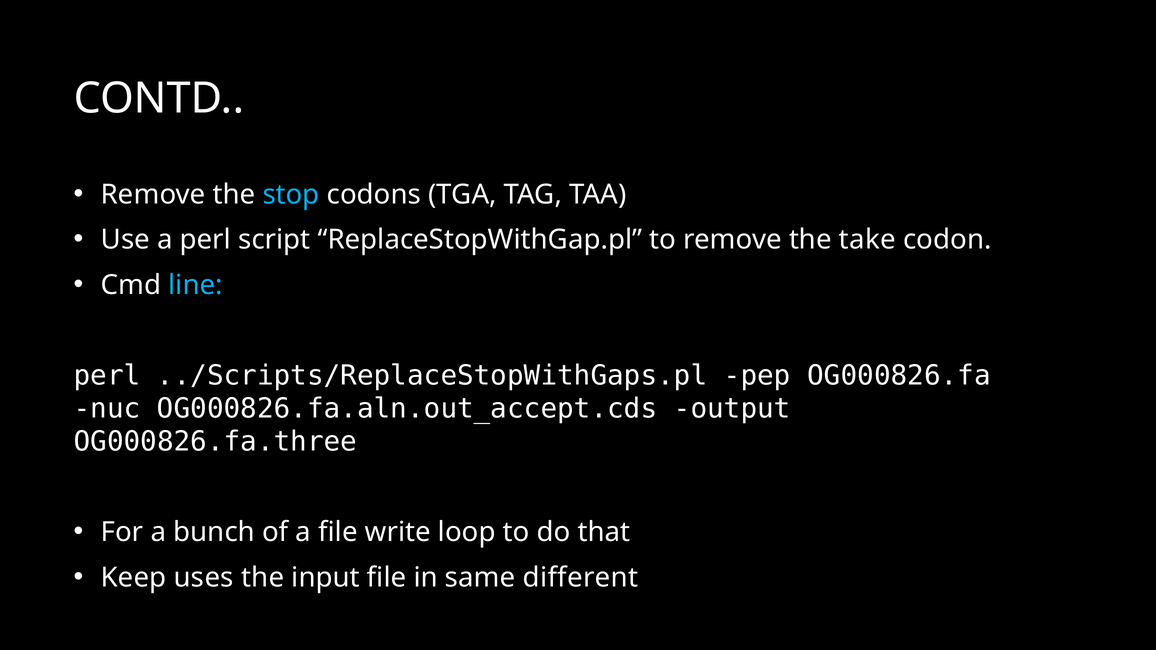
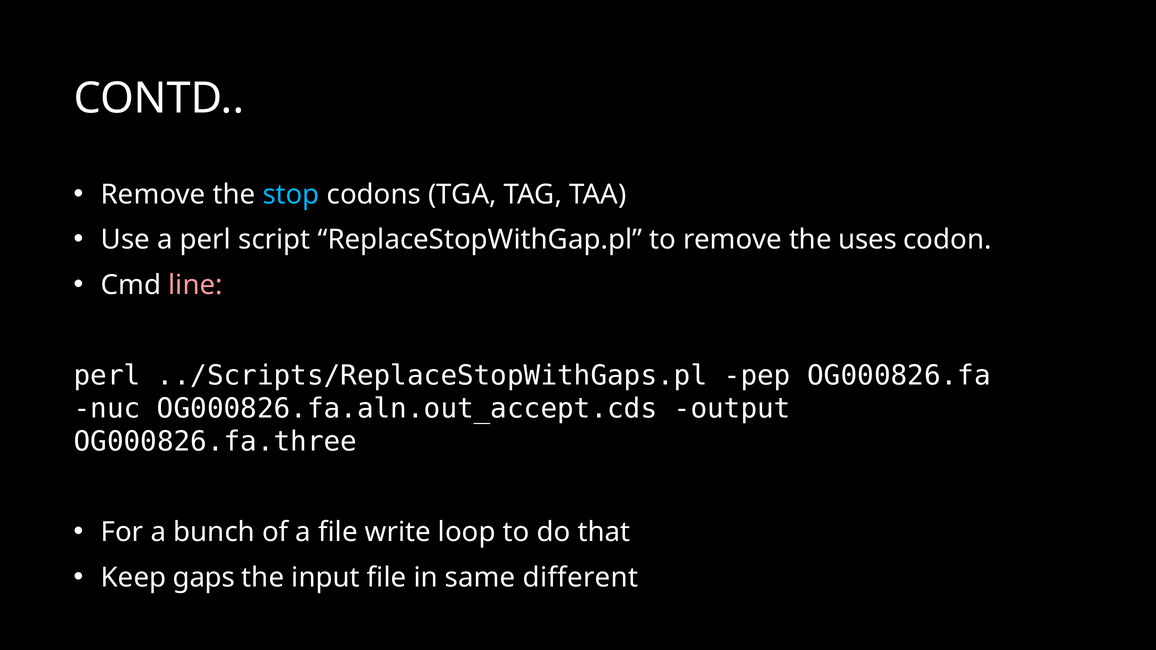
take: take -> uses
line colour: light blue -> pink
uses: uses -> gaps
